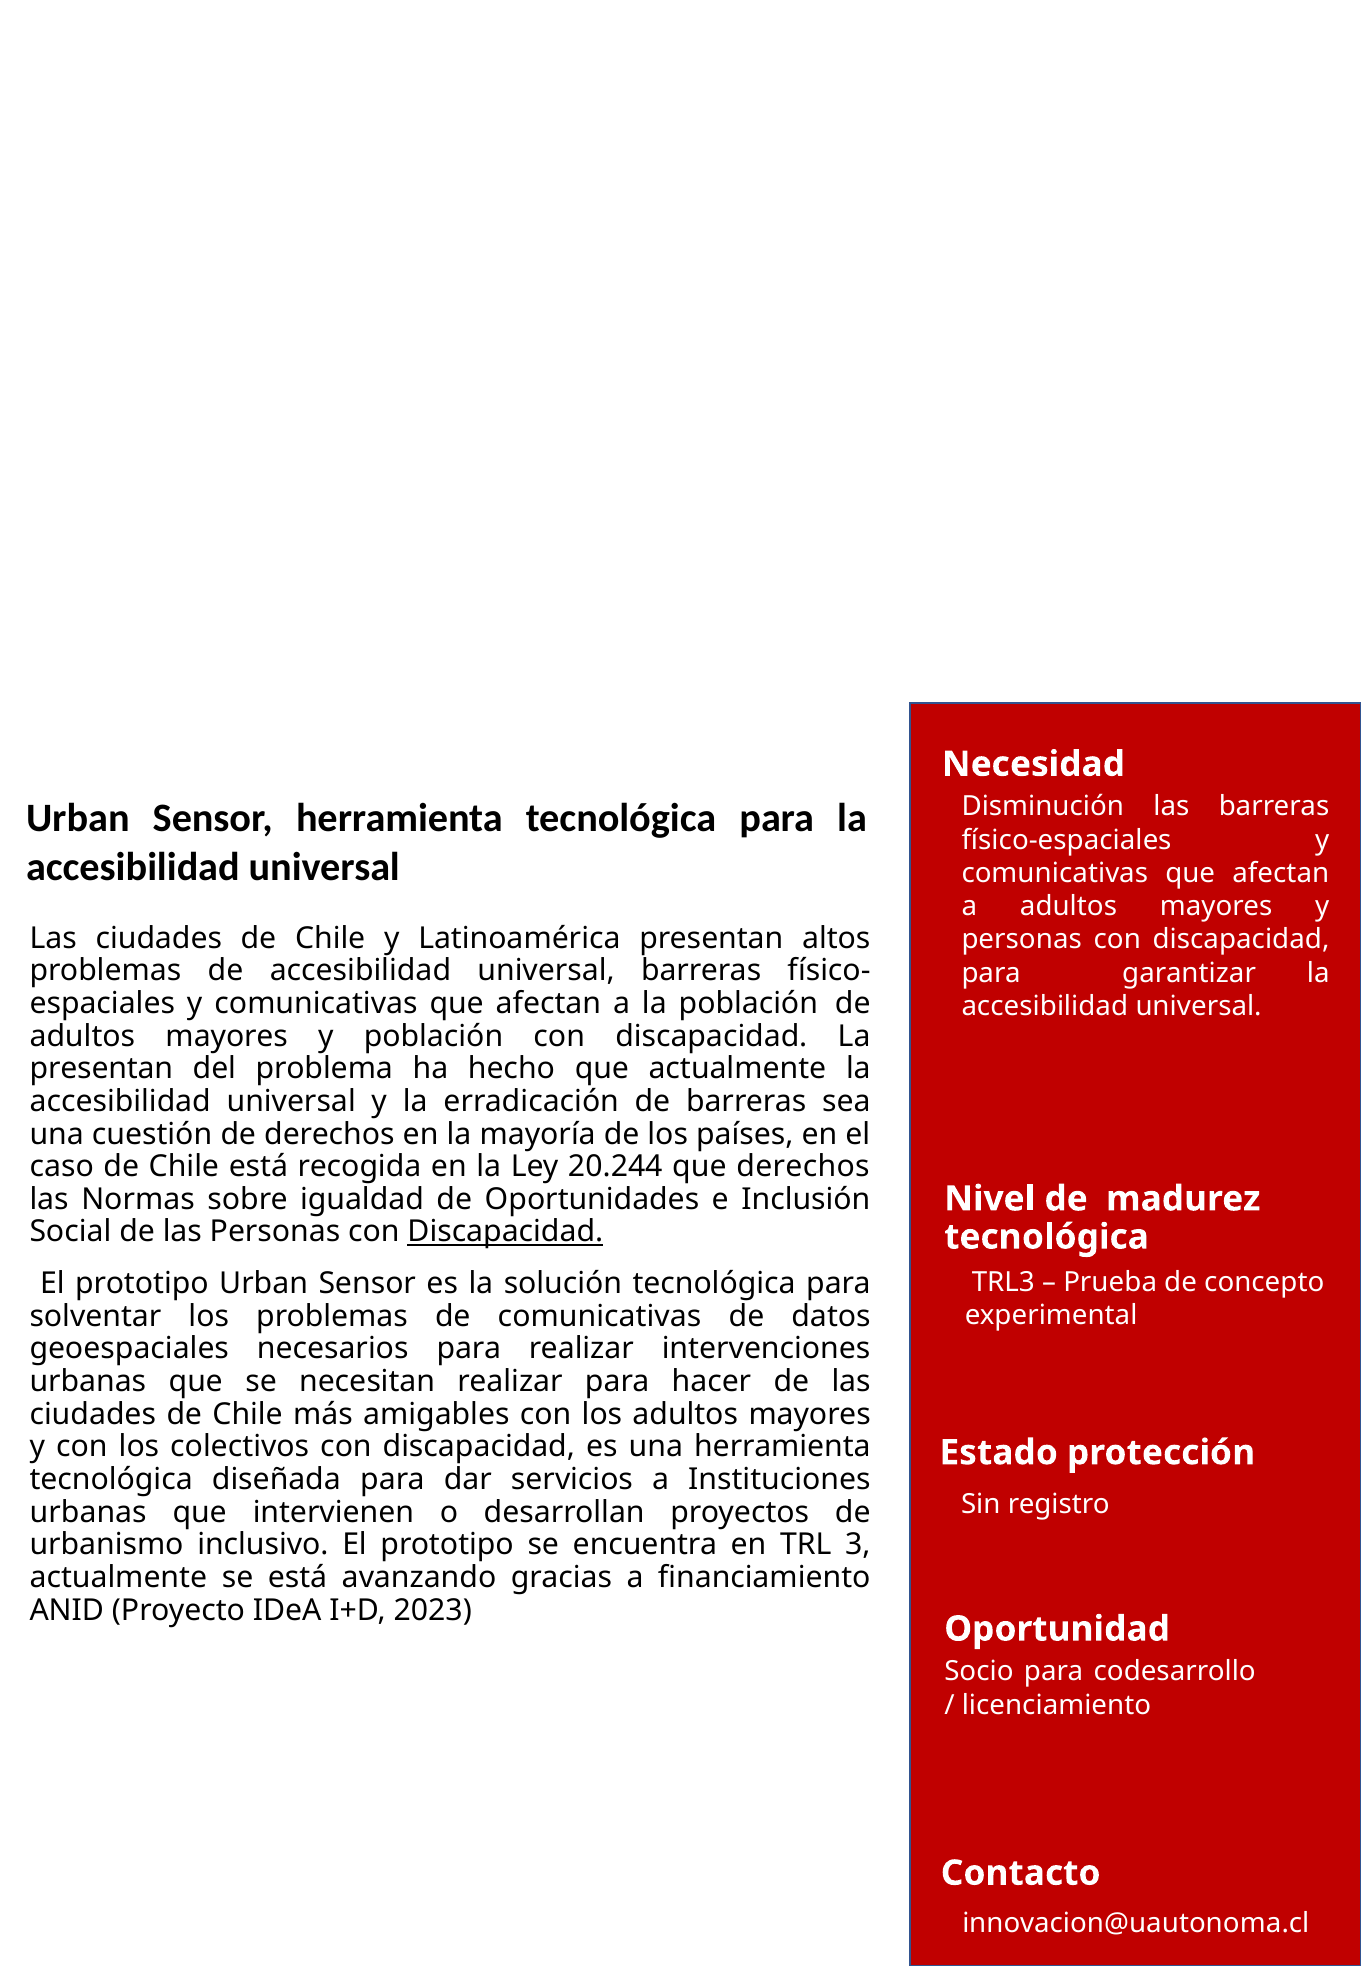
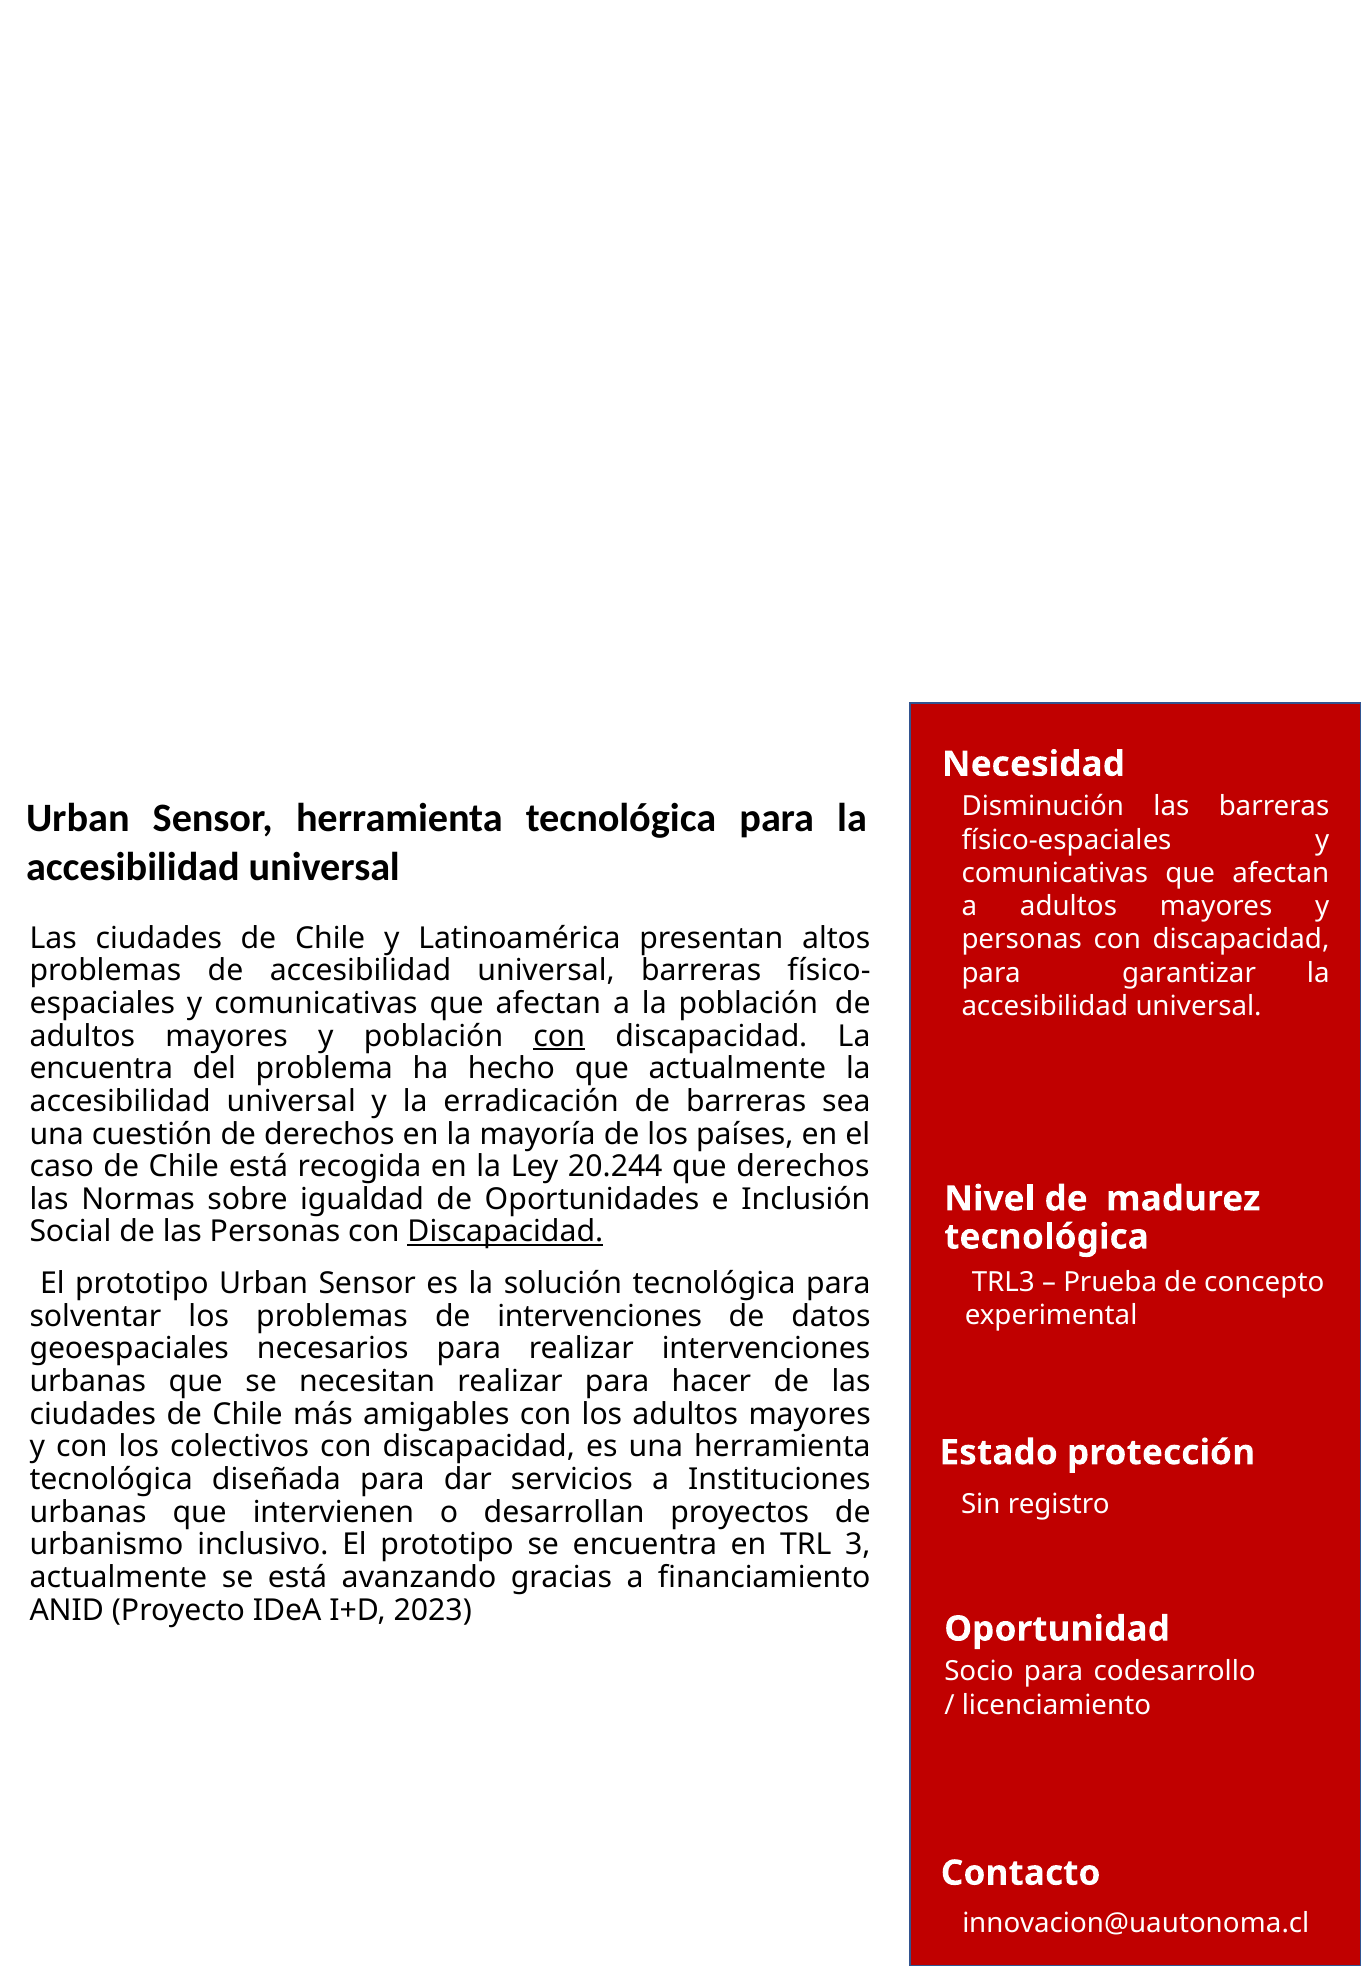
con at (559, 1036) underline: none -> present
presentan at (101, 1069): presentan -> encuentra
de comunicativas: comunicativas -> intervenciones
